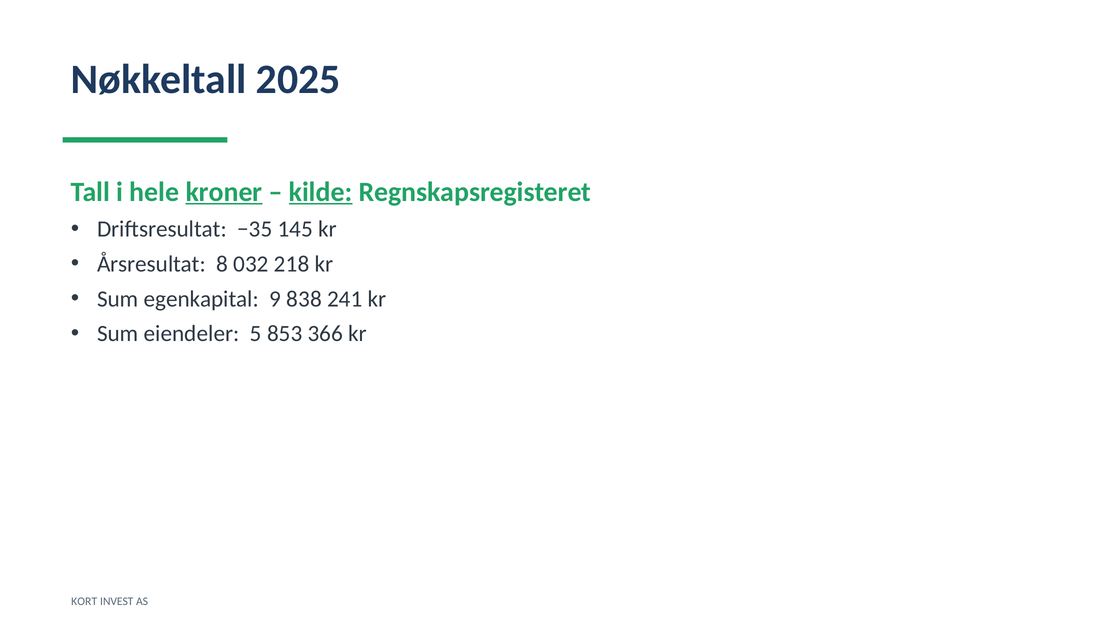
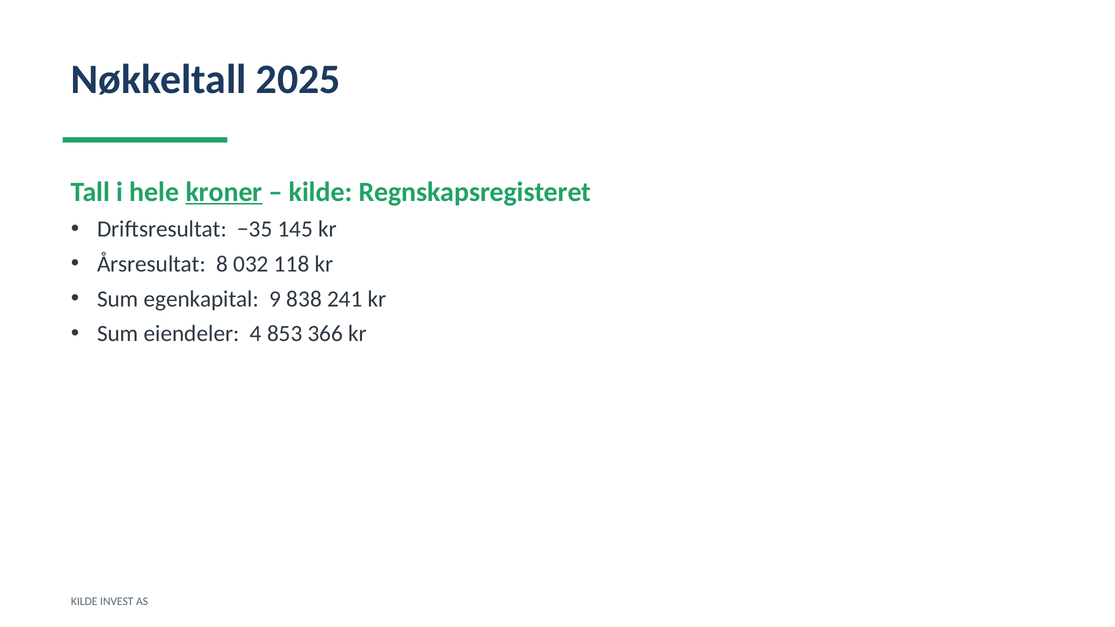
kilde at (321, 192) underline: present -> none
218: 218 -> 118
5: 5 -> 4
KORT at (84, 602): KORT -> KILDE
